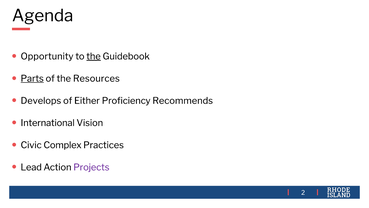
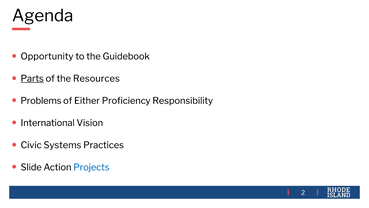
the at (94, 56) underline: present -> none
Develops: Develops -> Problems
Recommends: Recommends -> Responsibility
Complex: Complex -> Systems
Lead: Lead -> Slide
Projects colour: purple -> blue
